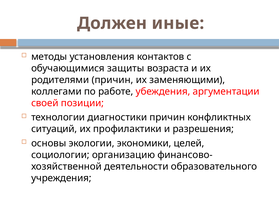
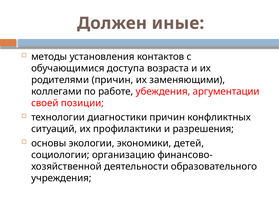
защиты: защиты -> доступа
целей: целей -> детей
